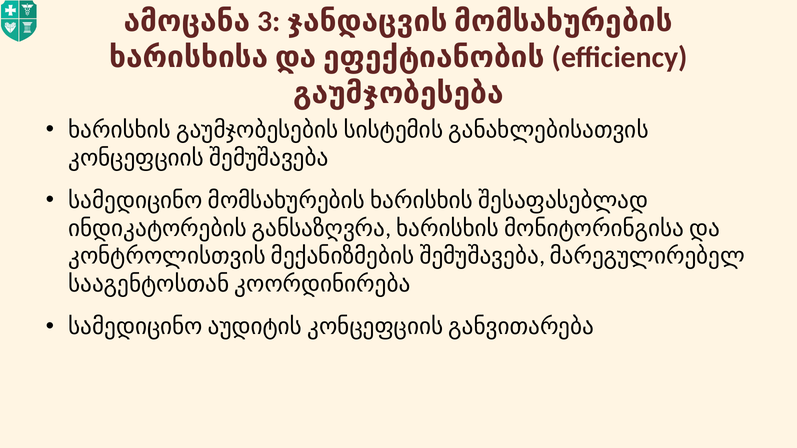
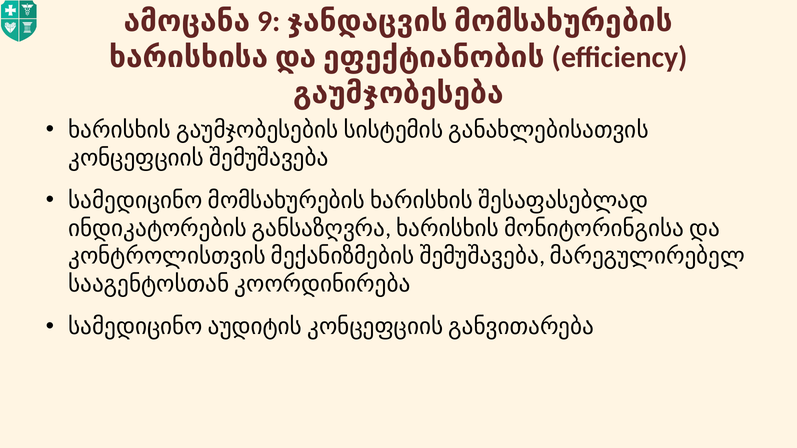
3: 3 -> 9
